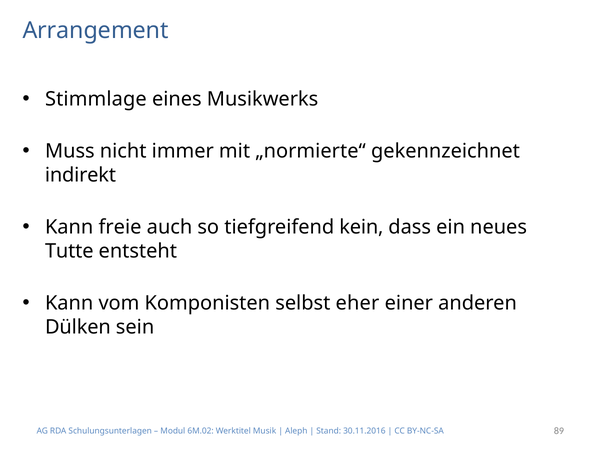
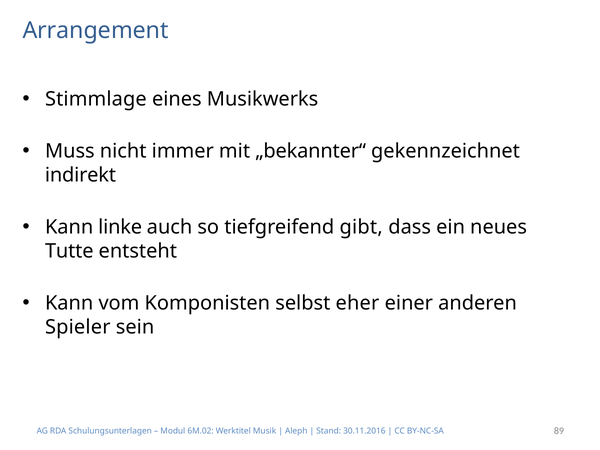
„normierte“: „normierte“ -> „bekannter“
freie: freie -> linke
kein: kein -> gibt
Dülken: Dülken -> Spieler
